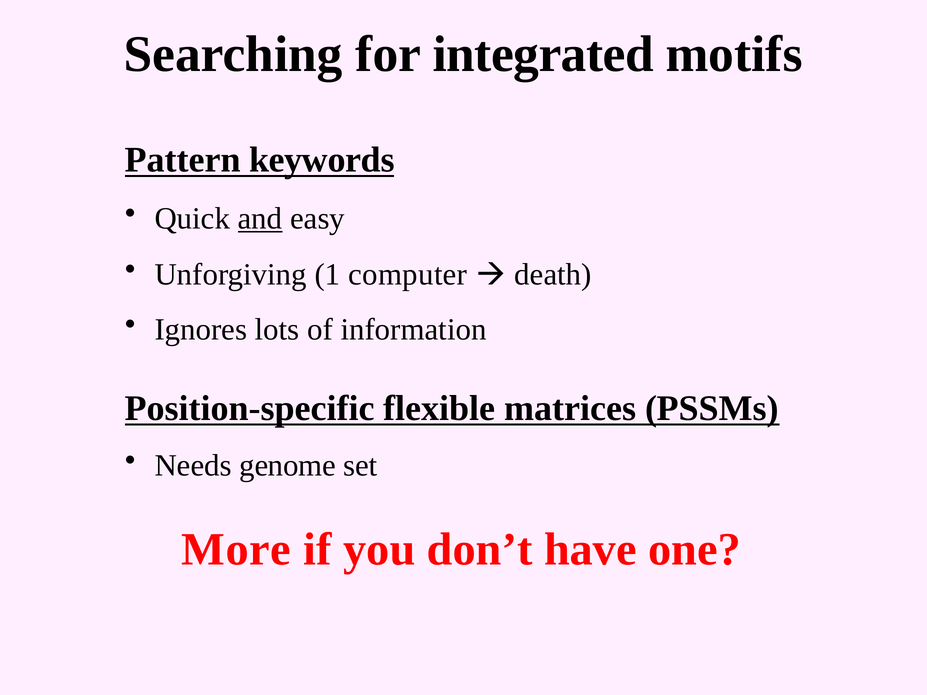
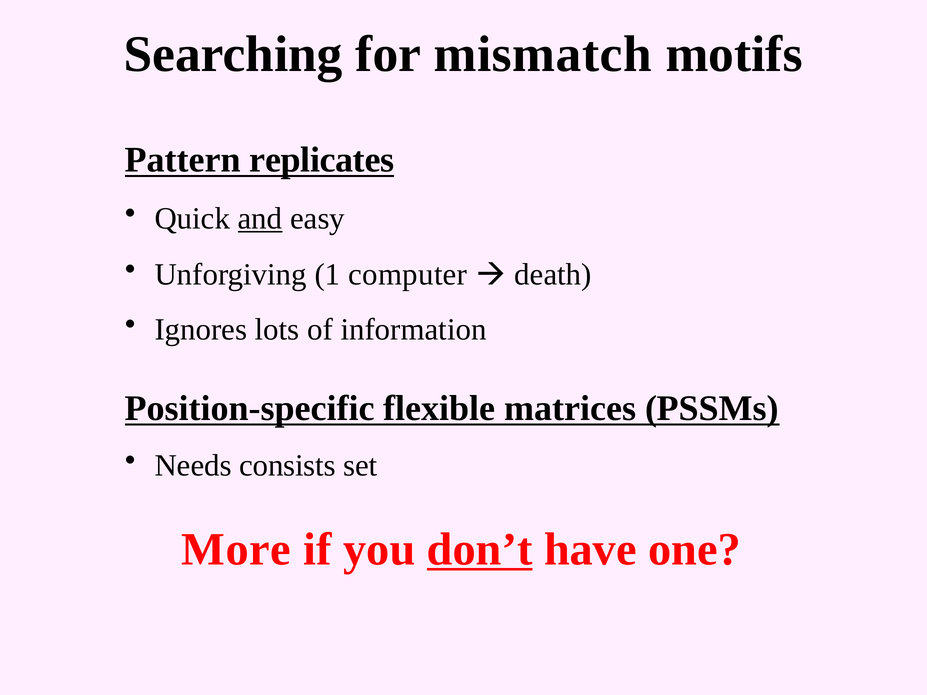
integrated: integrated -> mismatch
keywords: keywords -> replicates
genome: genome -> consists
don’t underline: none -> present
